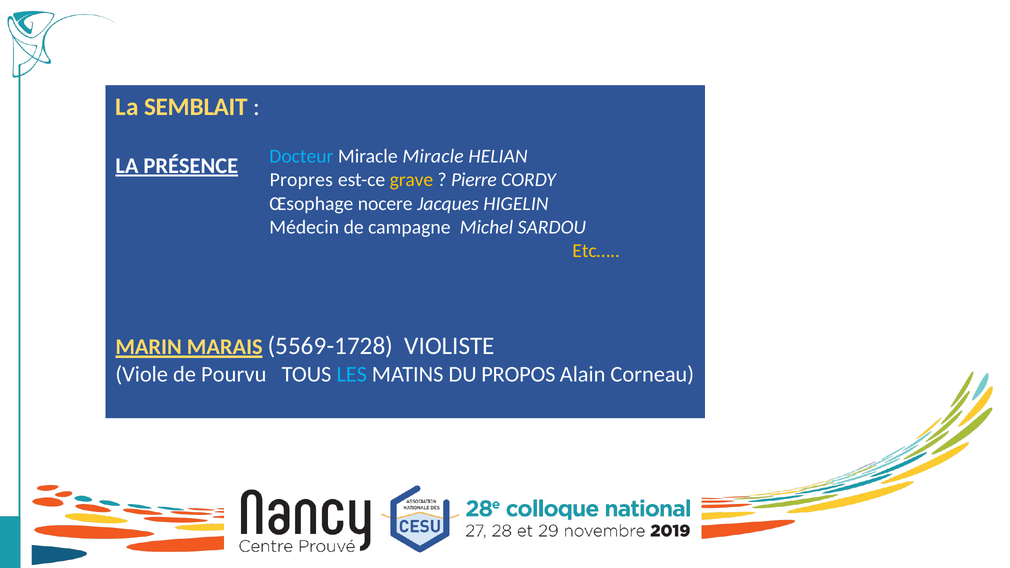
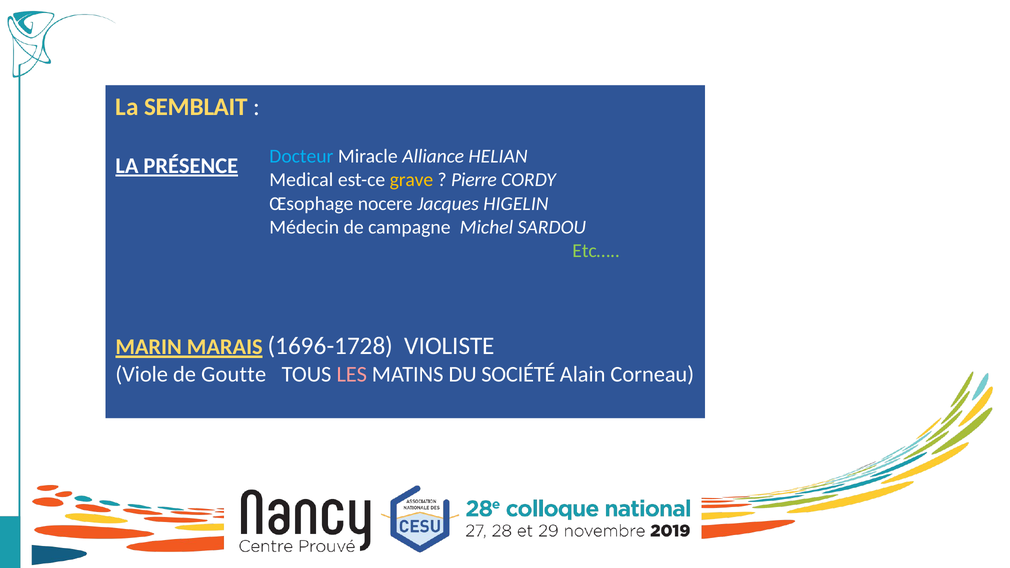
Miracle Miracle: Miracle -> Alliance
Propres: Propres -> Medical
Etc… colour: yellow -> light green
5569-1728: 5569-1728 -> 1696-1728
Pourvu: Pourvu -> Goutte
LES colour: light blue -> pink
PROPOS: PROPOS -> SOCIÉTÉ
